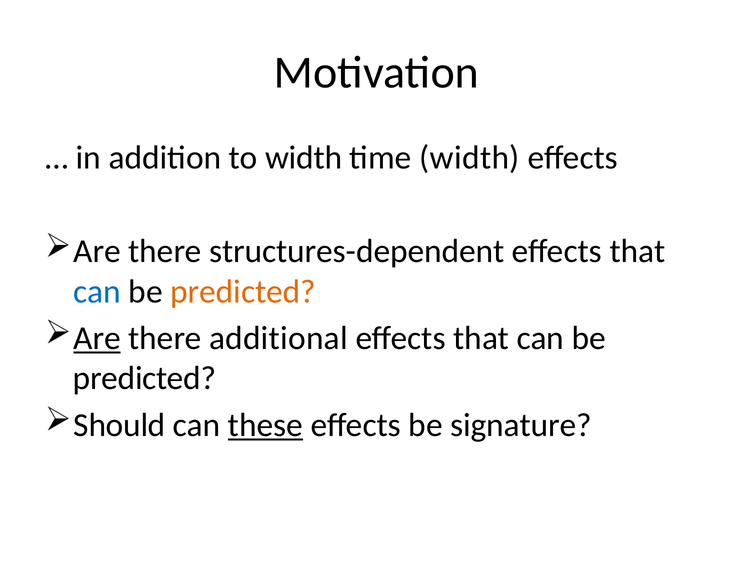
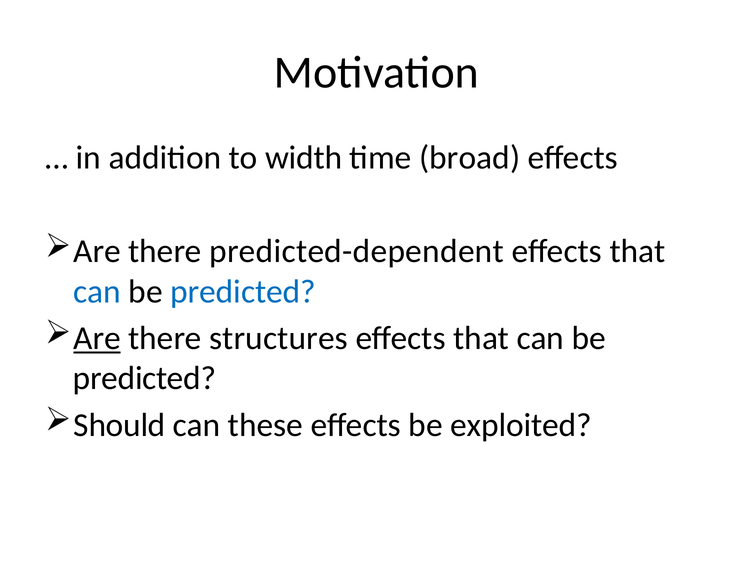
time width: width -> broad
structures-dependent: structures-dependent -> predicted-dependent
predicted at (243, 292) colour: orange -> blue
additional: additional -> structures
these underline: present -> none
signature: signature -> exploited
